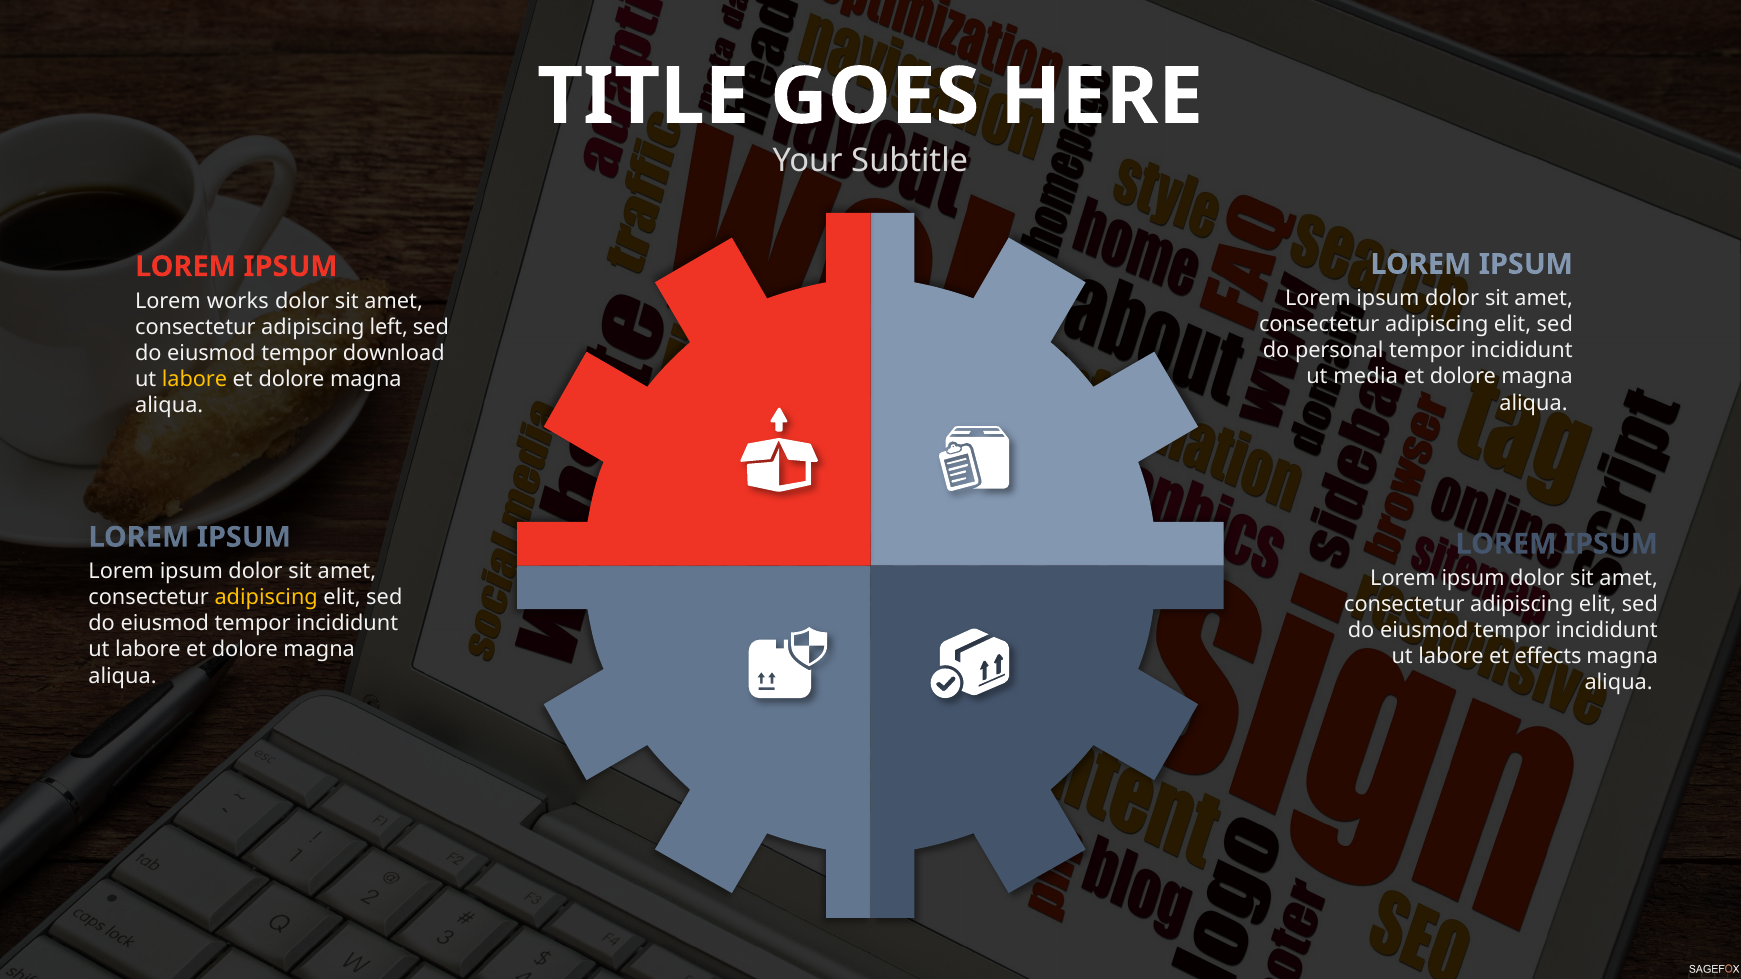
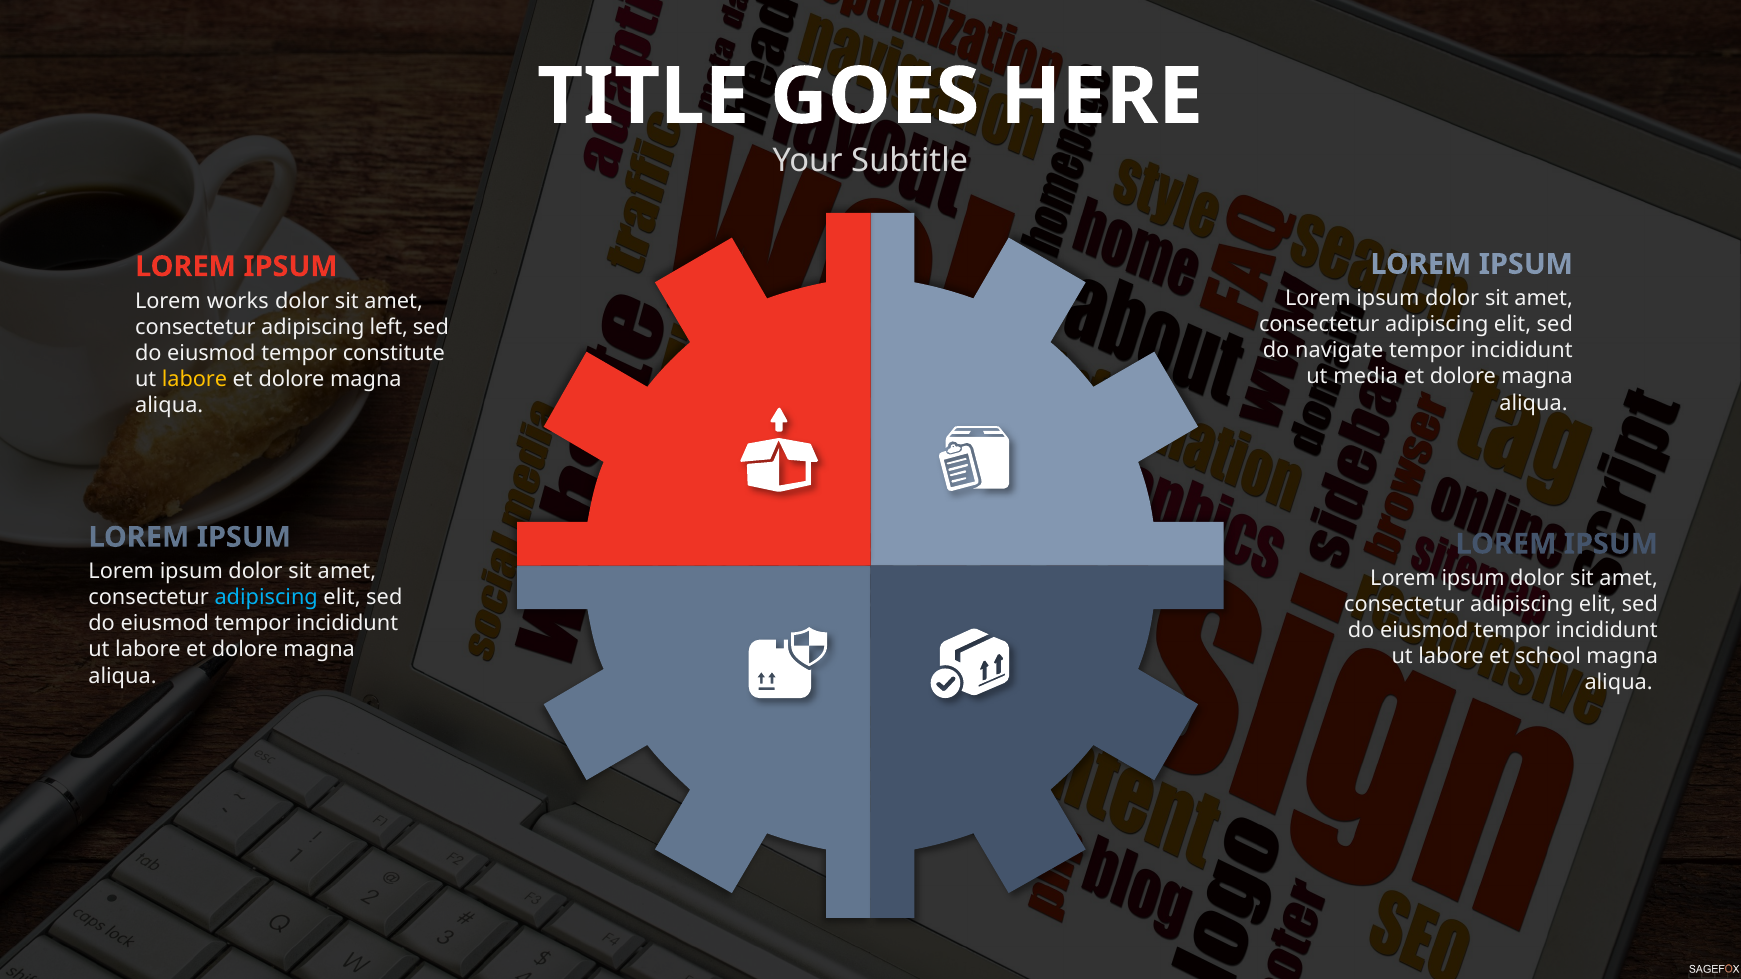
personal: personal -> navigate
download: download -> constitute
adipiscing at (266, 598) colour: yellow -> light blue
effects: effects -> school
